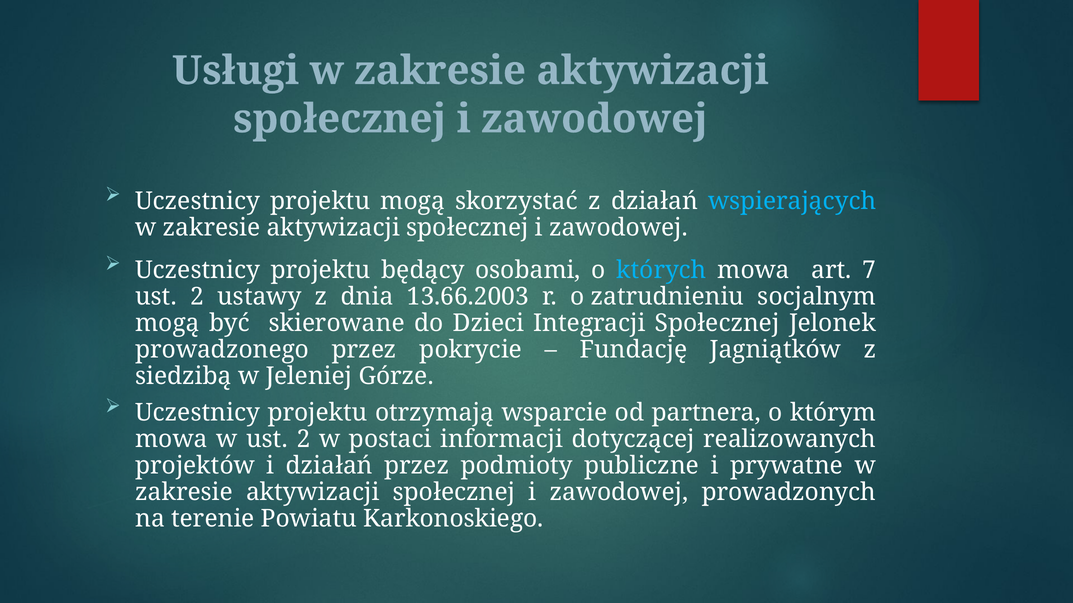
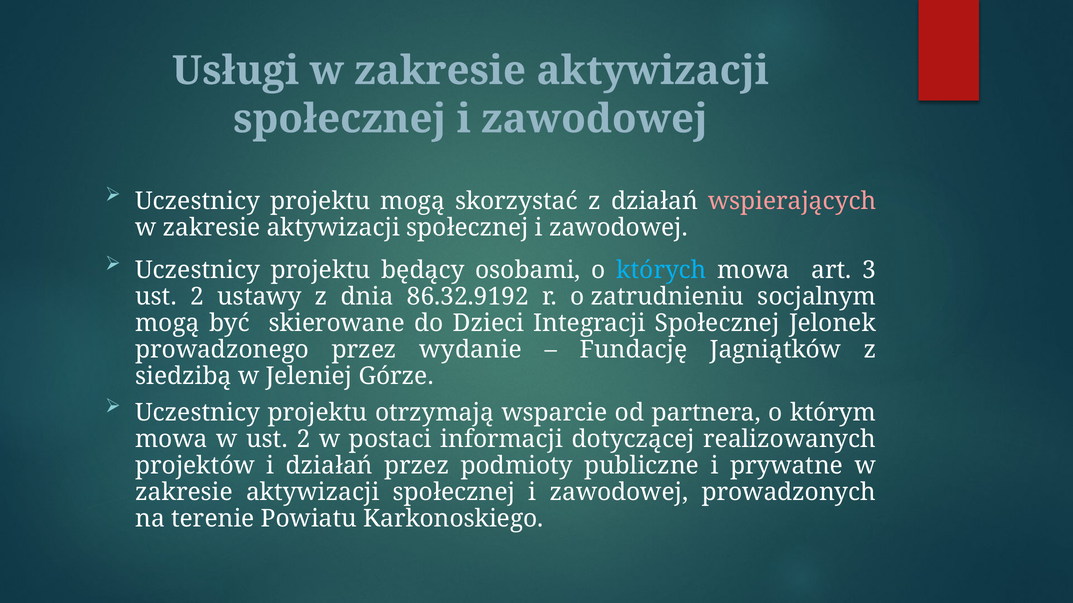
wspierających colour: light blue -> pink
7: 7 -> 3
13.66.2003: 13.66.2003 -> 86.32.9192
pokrycie: pokrycie -> wydanie
